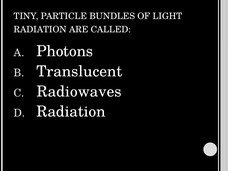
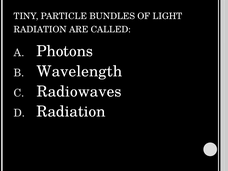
Translucent: Translucent -> Wavelength
